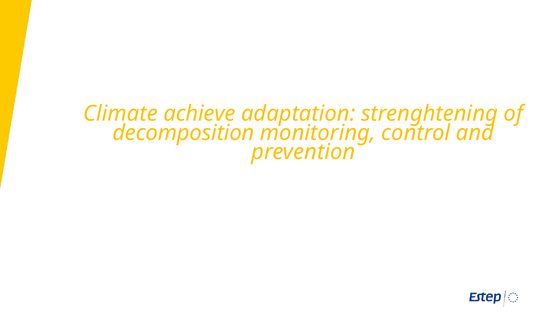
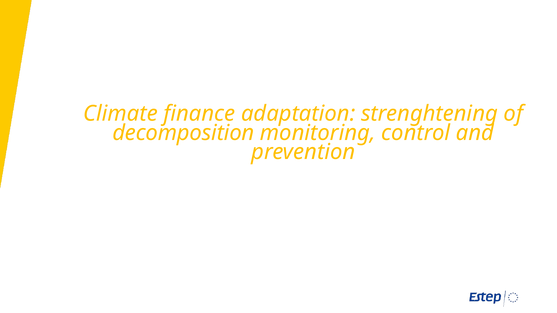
achieve: achieve -> finance
